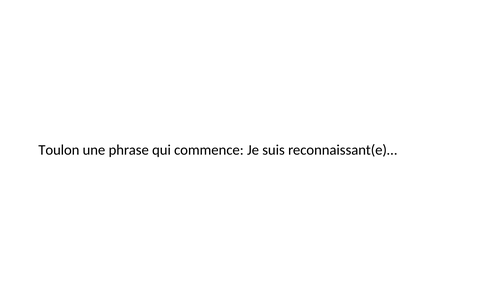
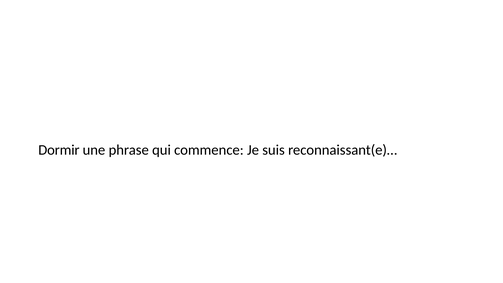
Toulon: Toulon -> Dormir
